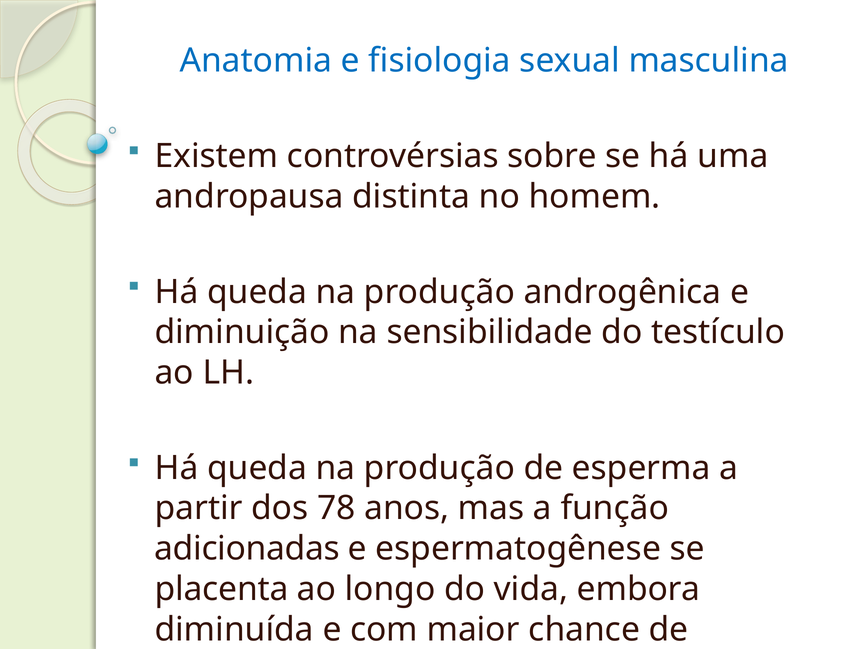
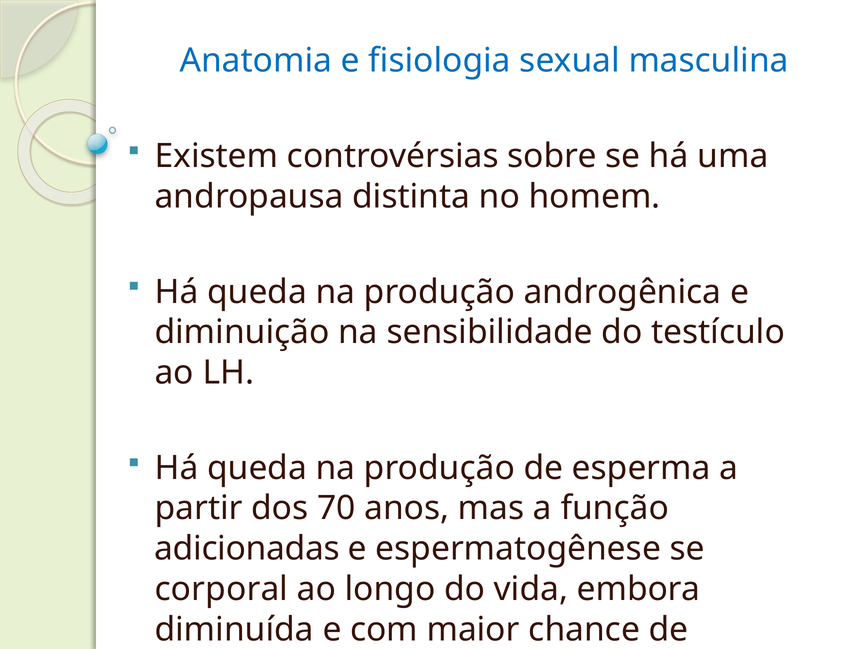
78: 78 -> 70
placenta: placenta -> corporal
